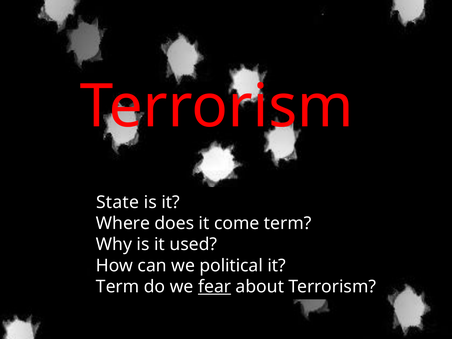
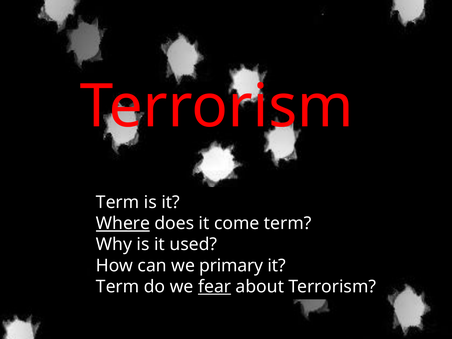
State at (118, 202): State -> Term
Where underline: none -> present
political: political -> primary
